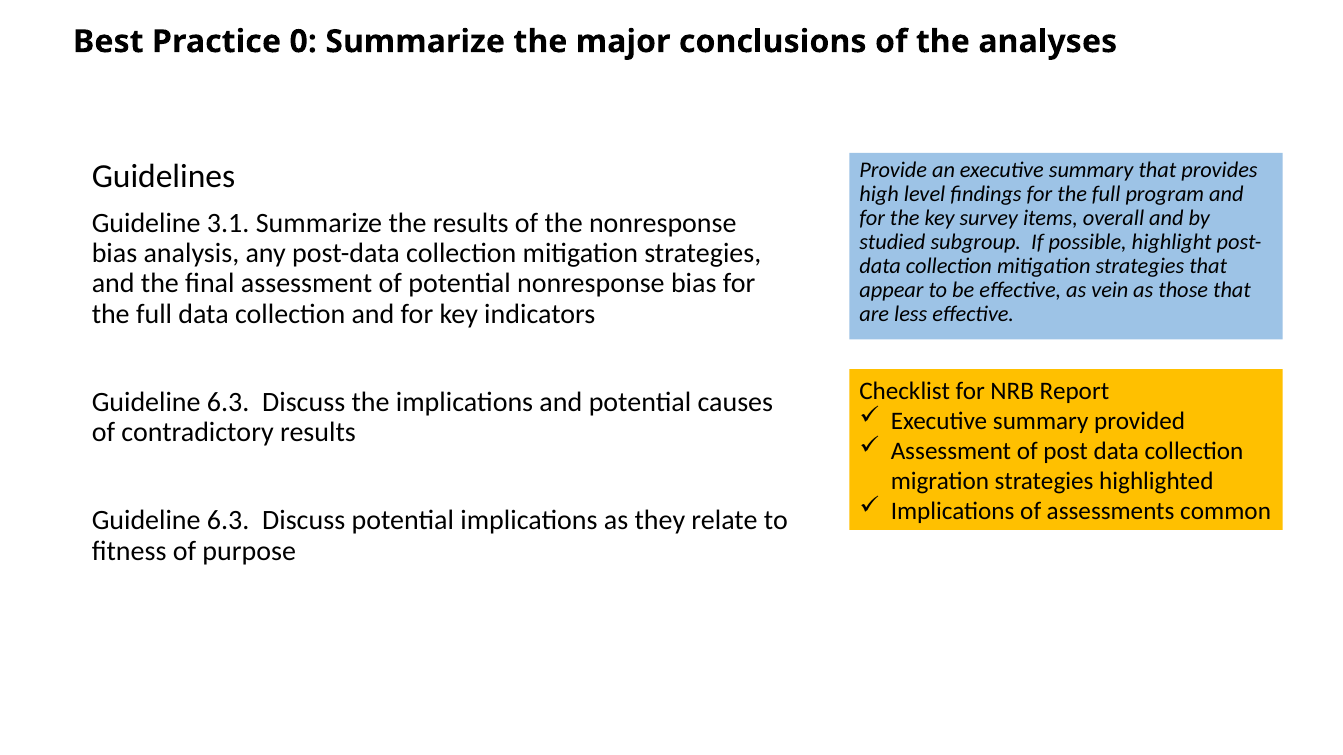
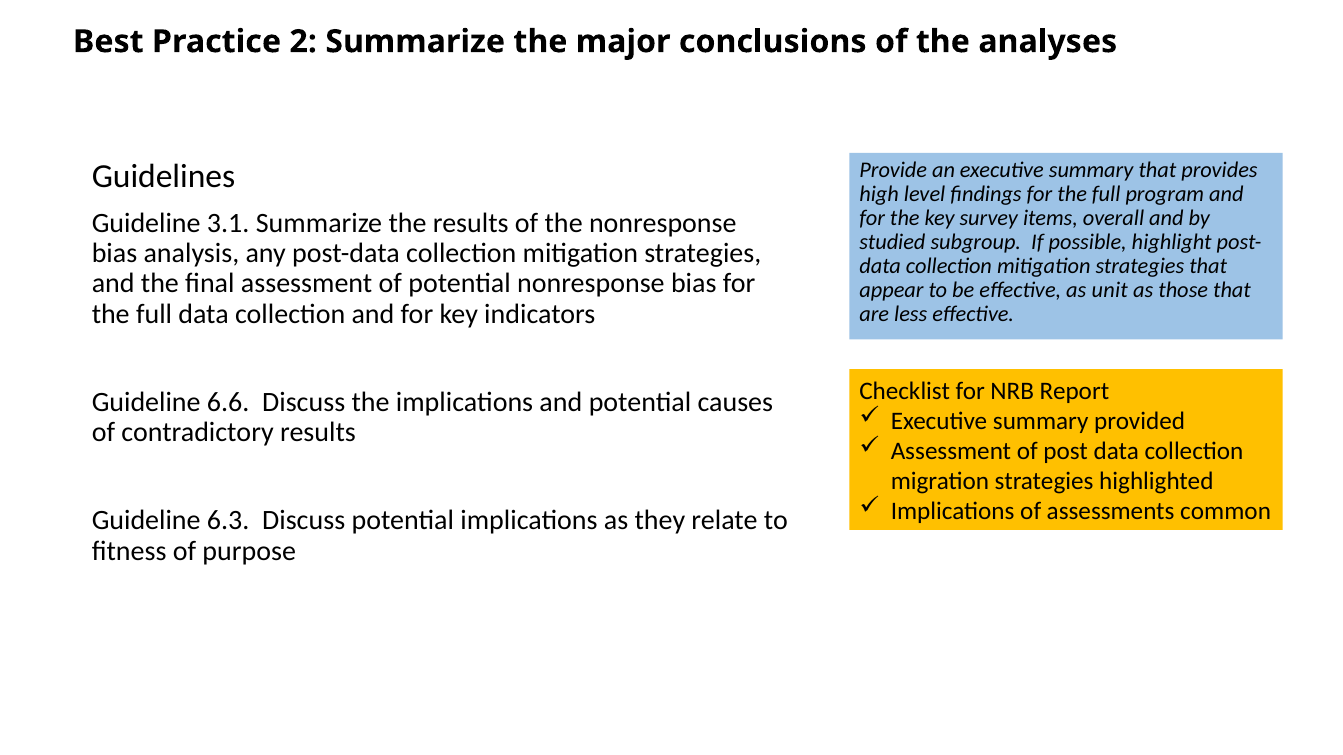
0: 0 -> 2
vein: vein -> unit
6.3 at (228, 402): 6.3 -> 6.6
